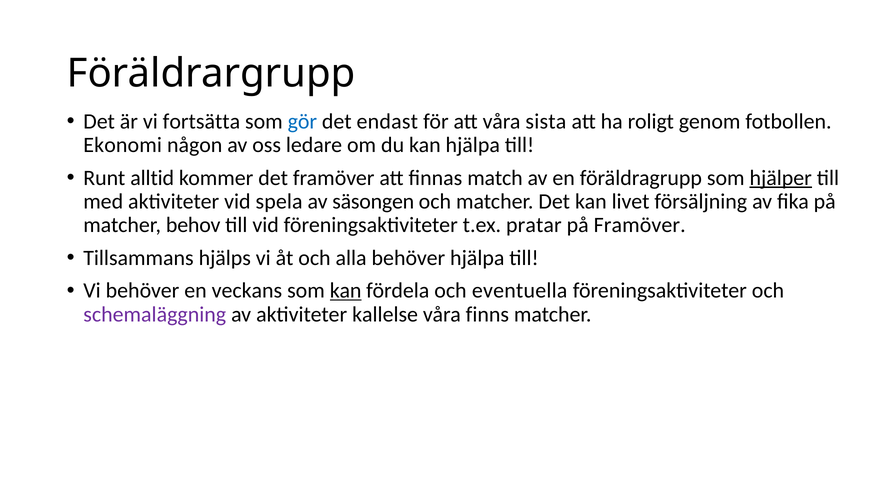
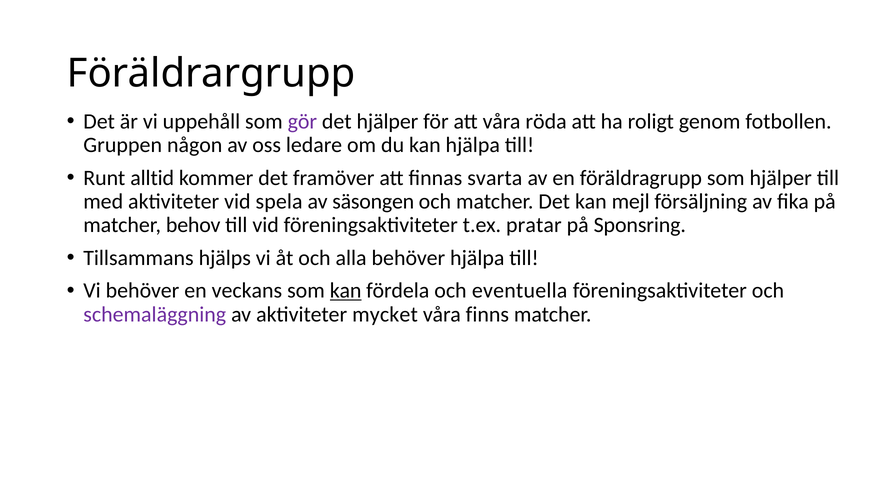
fortsätta: fortsätta -> uppehåll
gör colour: blue -> purple
det endast: endast -> hjälper
sista: sista -> röda
Ekonomi: Ekonomi -> Gruppen
match: match -> svarta
hjälper at (781, 178) underline: present -> none
livet: livet -> mejl
på Framöver: Framöver -> Sponsring
kallelse: kallelse -> mycket
